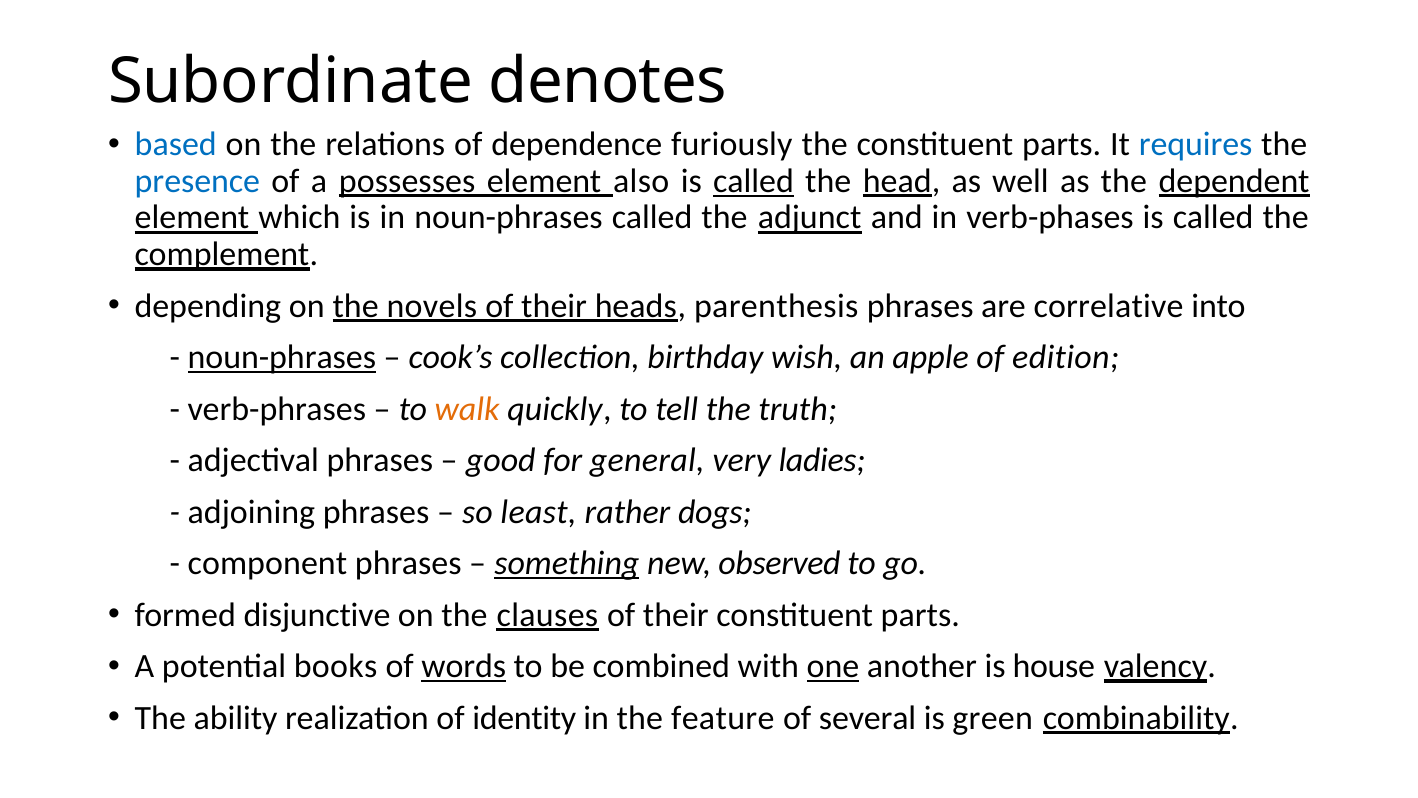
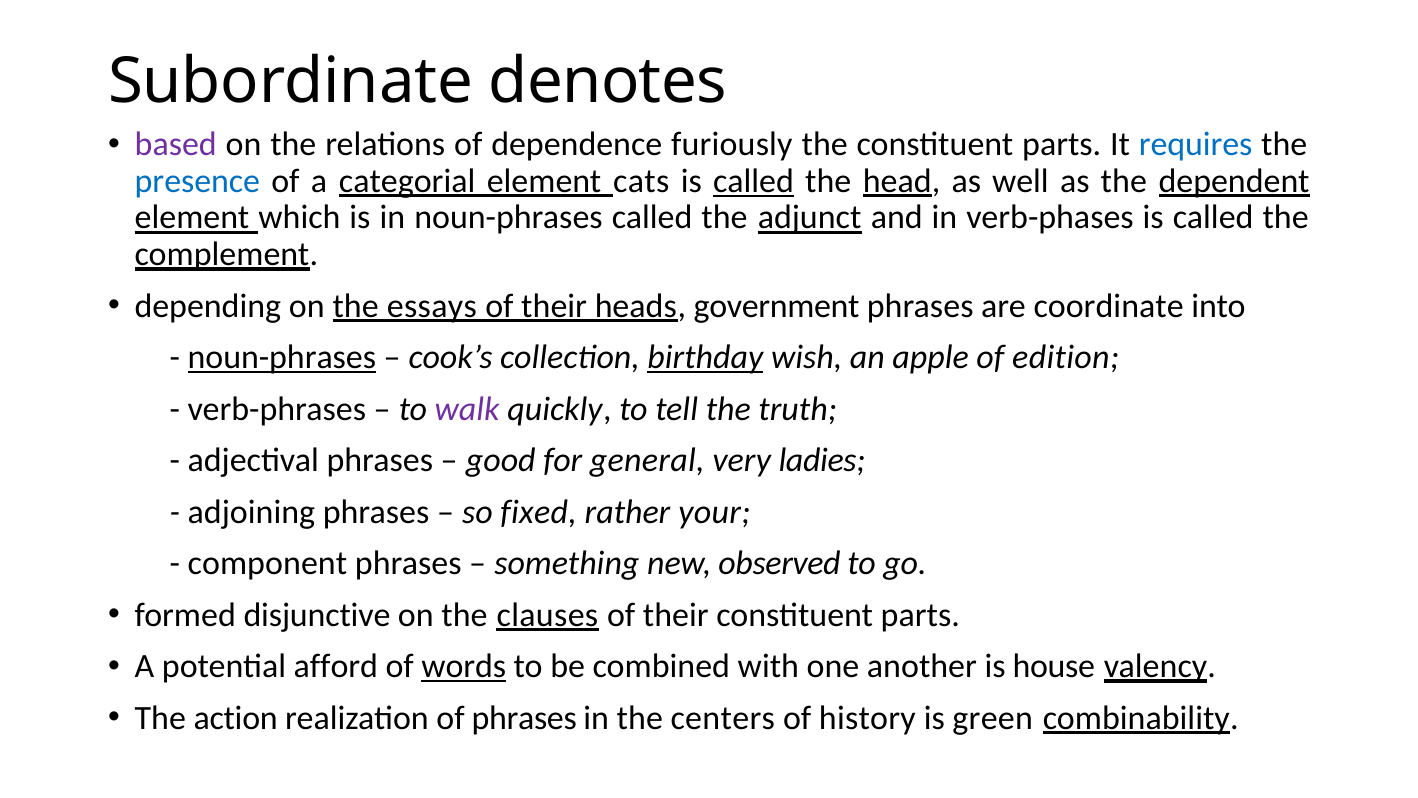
based colour: blue -> purple
possesses: possesses -> categorial
also: also -> cats
novels: novels -> essays
parenthesis: parenthesis -> government
correlative: correlative -> coordinate
birthday underline: none -> present
walk colour: orange -> purple
least: least -> fixed
dogs: dogs -> your
something underline: present -> none
books: books -> afford
one underline: present -> none
ability: ability -> action
of identity: identity -> phrases
feature: feature -> centers
several: several -> history
